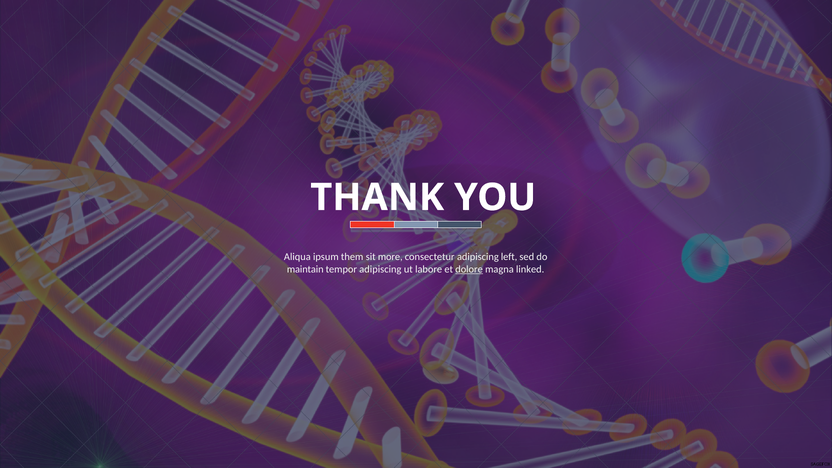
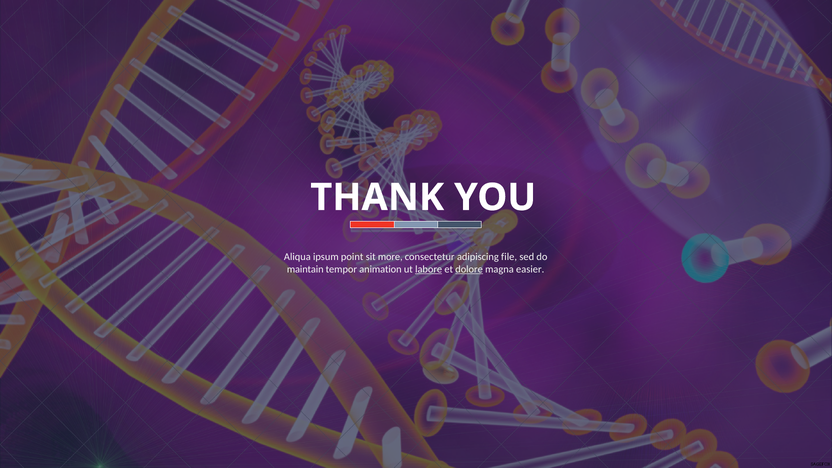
them: them -> point
left: left -> file
tempor adipiscing: adipiscing -> animation
labore underline: none -> present
linked: linked -> easier
